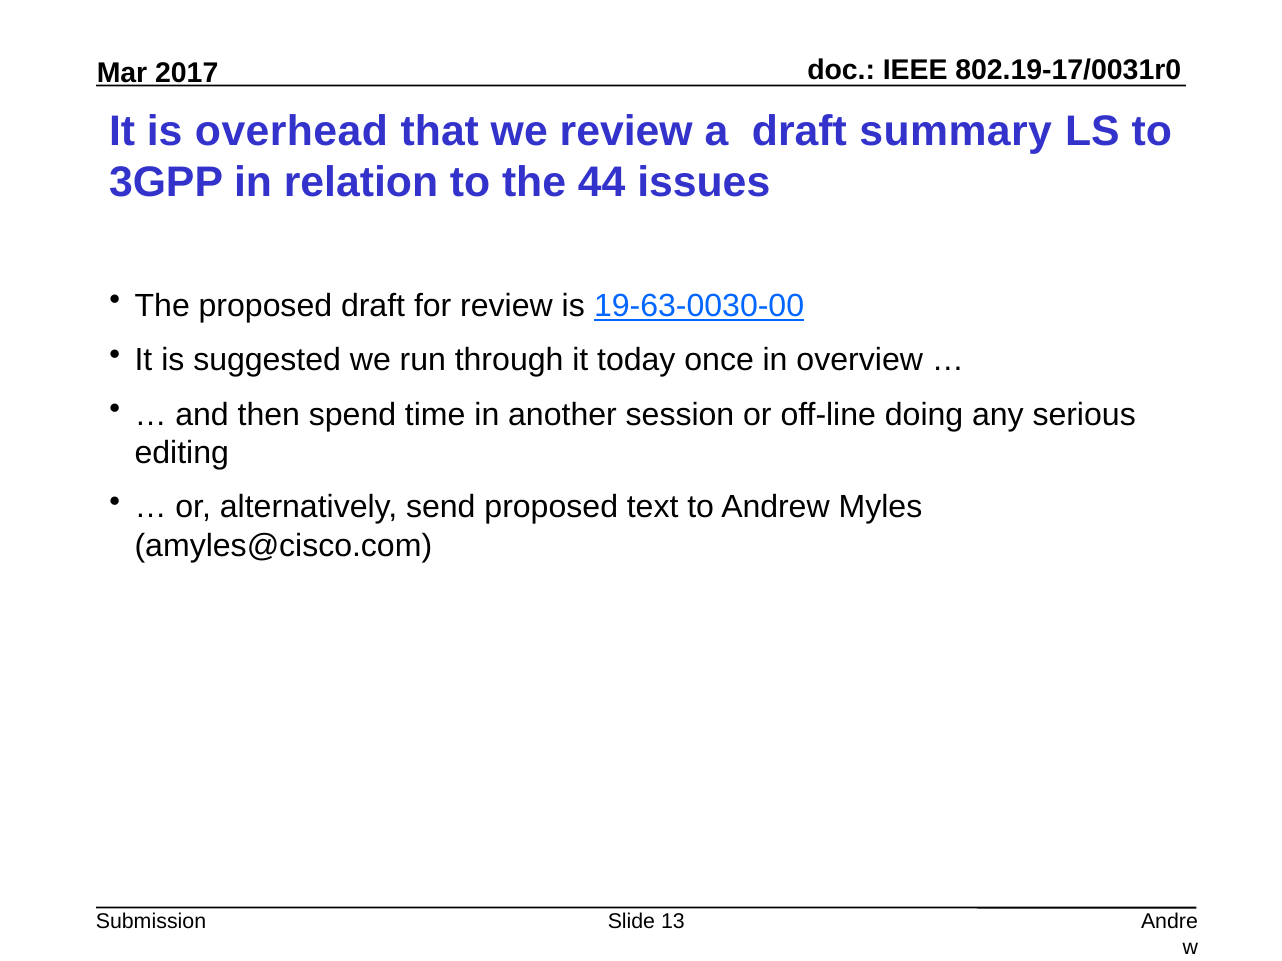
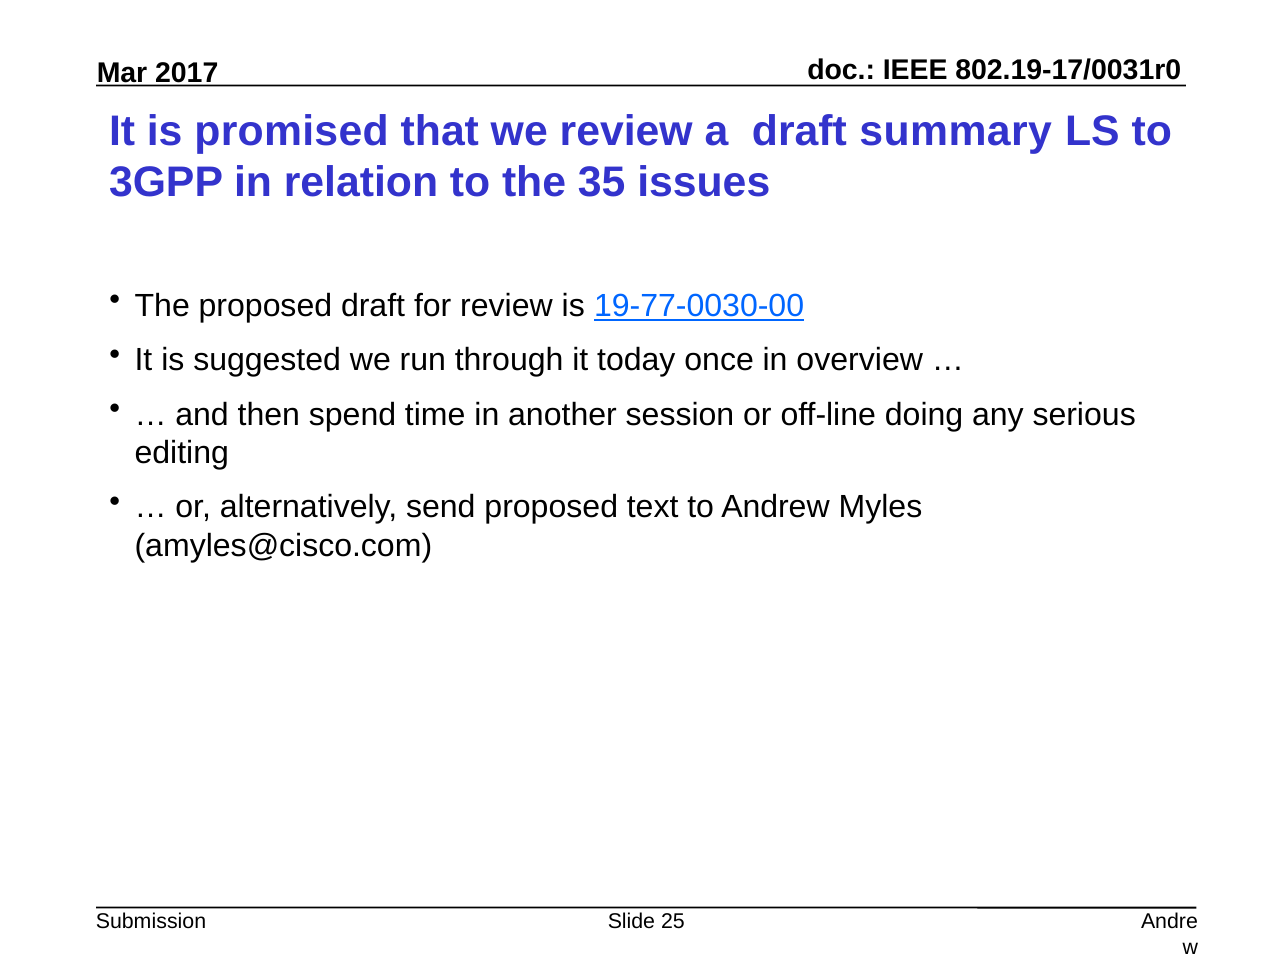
overhead: overhead -> promised
44: 44 -> 35
19-63-0030-00: 19-63-0030-00 -> 19-77-0030-00
13: 13 -> 25
